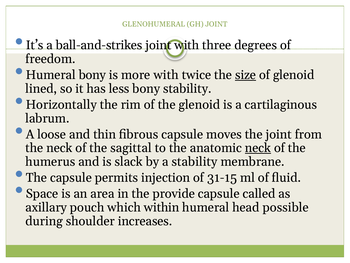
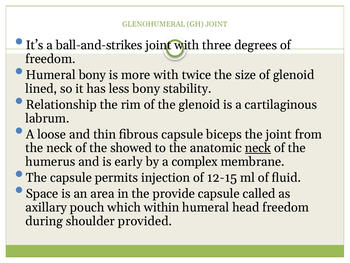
size underline: present -> none
Horizontally: Horizontally -> Relationship
moves: moves -> biceps
sagittal: sagittal -> showed
slack: slack -> early
a stability: stability -> complex
31-15: 31-15 -> 12-15
head possible: possible -> freedom
increases: increases -> provided
